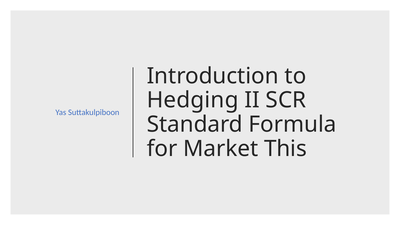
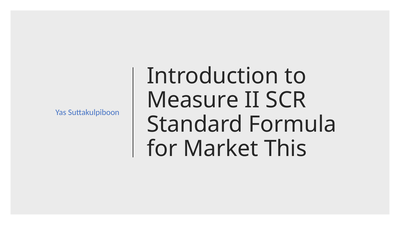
Hedging: Hedging -> Measure
